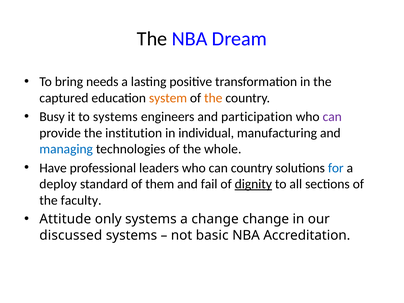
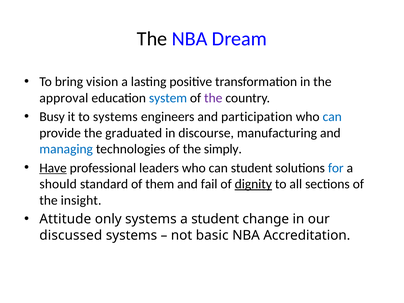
needs: needs -> vision
captured: captured -> approval
system colour: orange -> blue
the at (213, 98) colour: orange -> purple
can at (332, 117) colour: purple -> blue
institution: institution -> graduated
individual: individual -> discourse
whole: whole -> simply
Have underline: none -> present
can country: country -> student
deploy: deploy -> should
faculty: faculty -> insight
a change: change -> student
